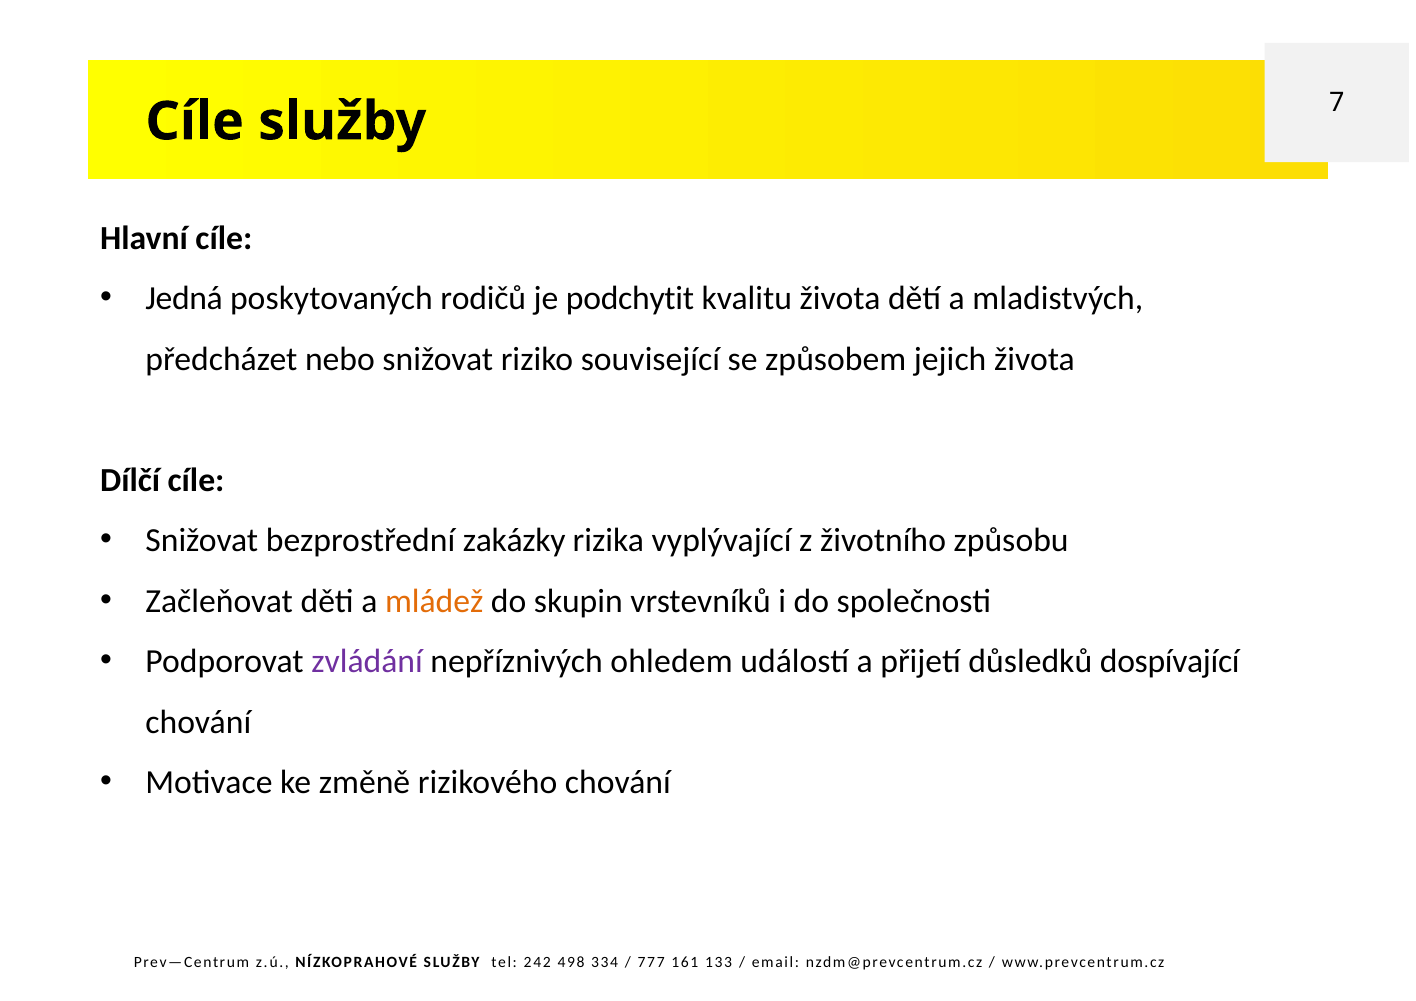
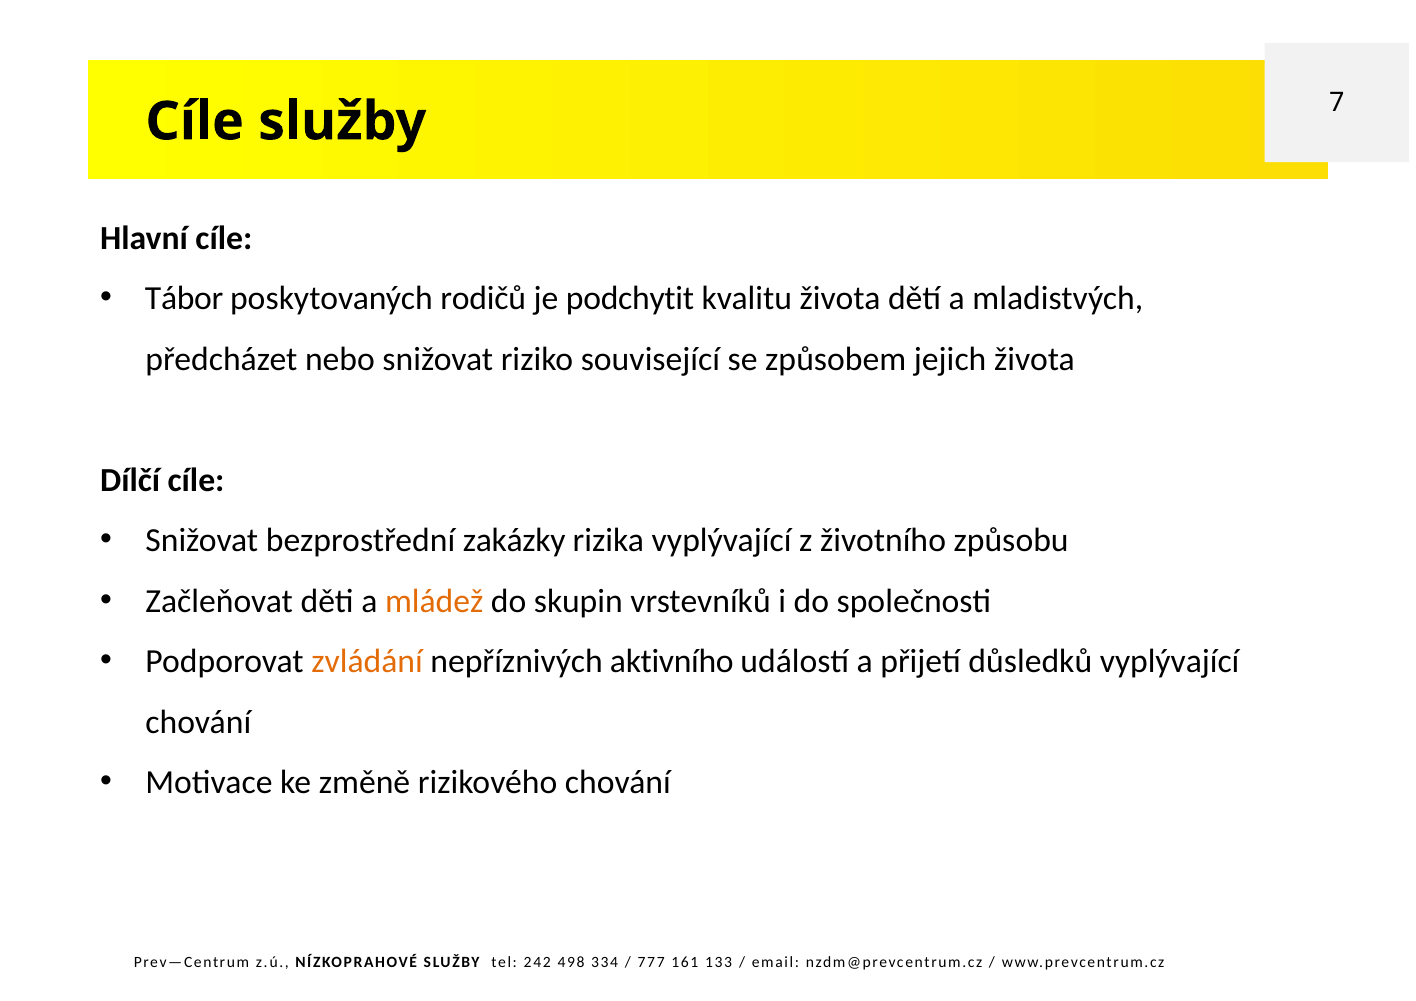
Jedná: Jedná -> Tábor
zvládání colour: purple -> orange
ohledem: ohledem -> aktivního
důsledků dospívající: dospívající -> vyplývající
